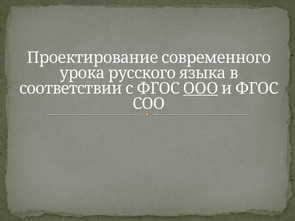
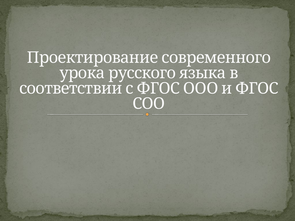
ООО underline: present -> none
